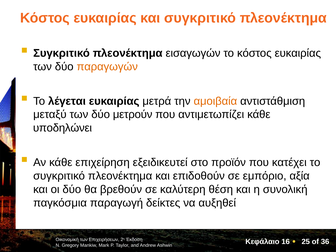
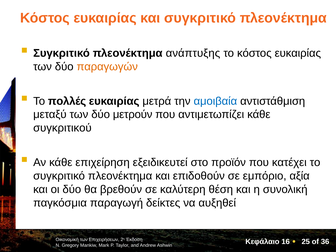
εισαγωγών: εισαγωγών -> ανάπτυξης
λέγεται: λέγεται -> πολλές
αμοιβαία colour: orange -> blue
υποδηλώνει: υποδηλώνει -> συγκριτικού
